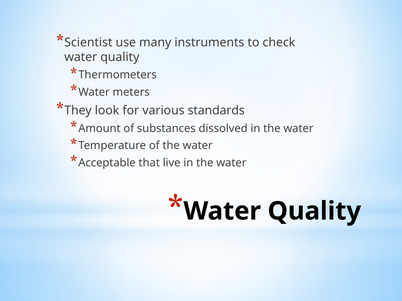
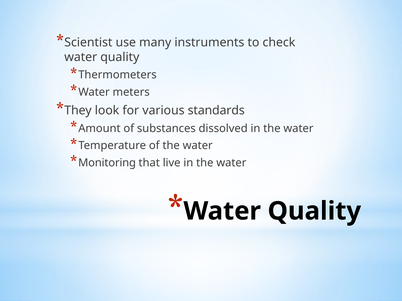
Acceptable: Acceptable -> Monitoring
